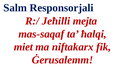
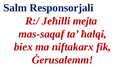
miet: miet -> biex
